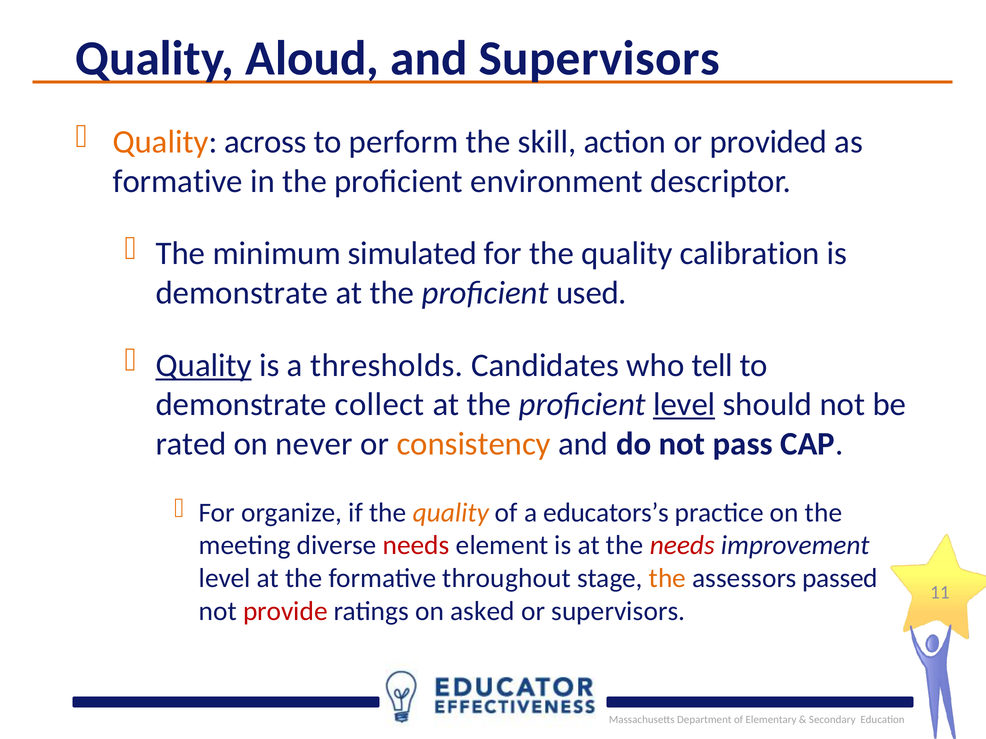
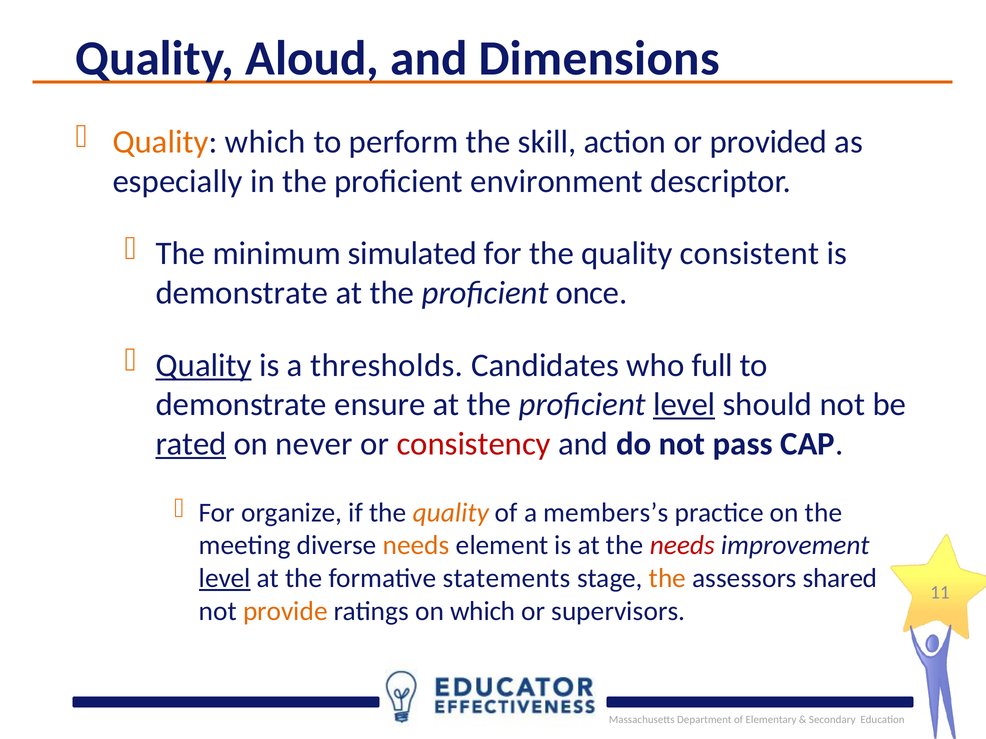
and Supervisors: Supervisors -> Dimensions
Quality across: across -> which
formative at (178, 181): formative -> especially
calibration: calibration -> consistent
used: used -> once
tell: tell -> full
collect: collect -> ensure
rated underline: none -> present
consistency colour: orange -> red
educators’s: educators’s -> members’s
needs at (416, 546) colour: red -> orange
level at (225, 579) underline: none -> present
throughout: throughout -> statements
passed: passed -> shared
provide colour: red -> orange
on asked: asked -> which
